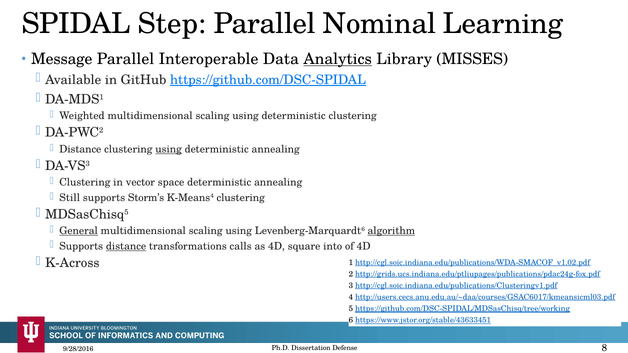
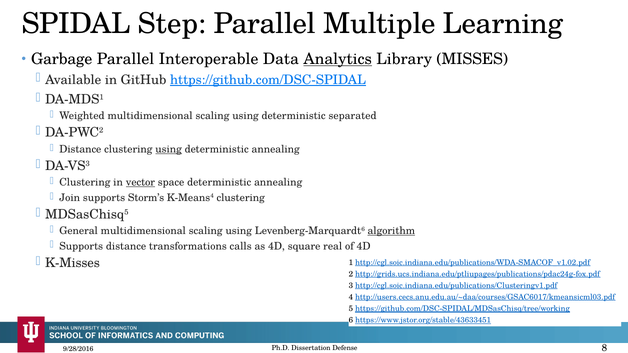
Nominal: Nominal -> Multiple
Message: Message -> Garbage
deterministic clustering: clustering -> separated
vector underline: none -> present
Still: Still -> Join
General underline: present -> none
distance at (126, 246) underline: present -> none
into: into -> real
K-Across: K-Across -> K-Misses
